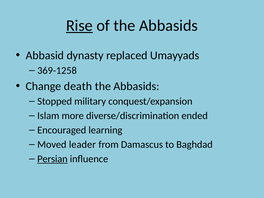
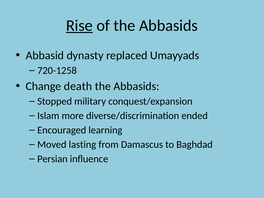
369-1258: 369-1258 -> 720-1258
leader: leader -> lasting
Persian underline: present -> none
